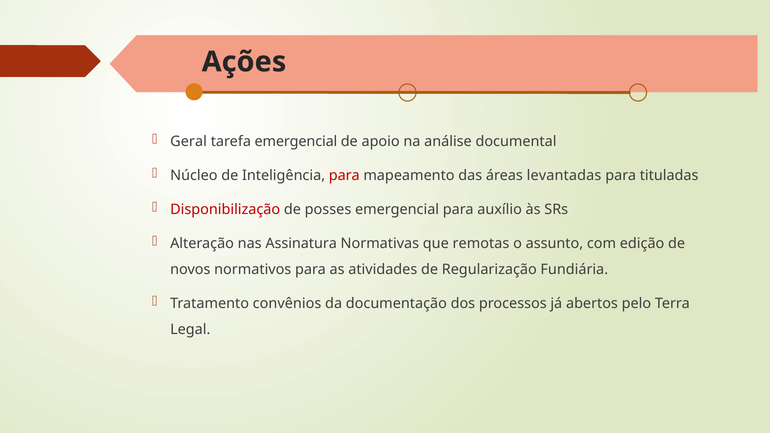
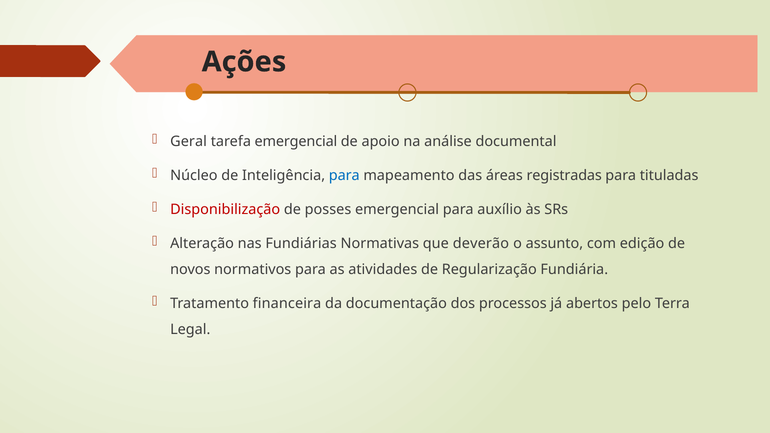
para at (344, 176) colour: red -> blue
levantadas: levantadas -> registradas
Assinatura: Assinatura -> Fundiárias
remotas: remotas -> deverão
convênios: convênios -> financeira
